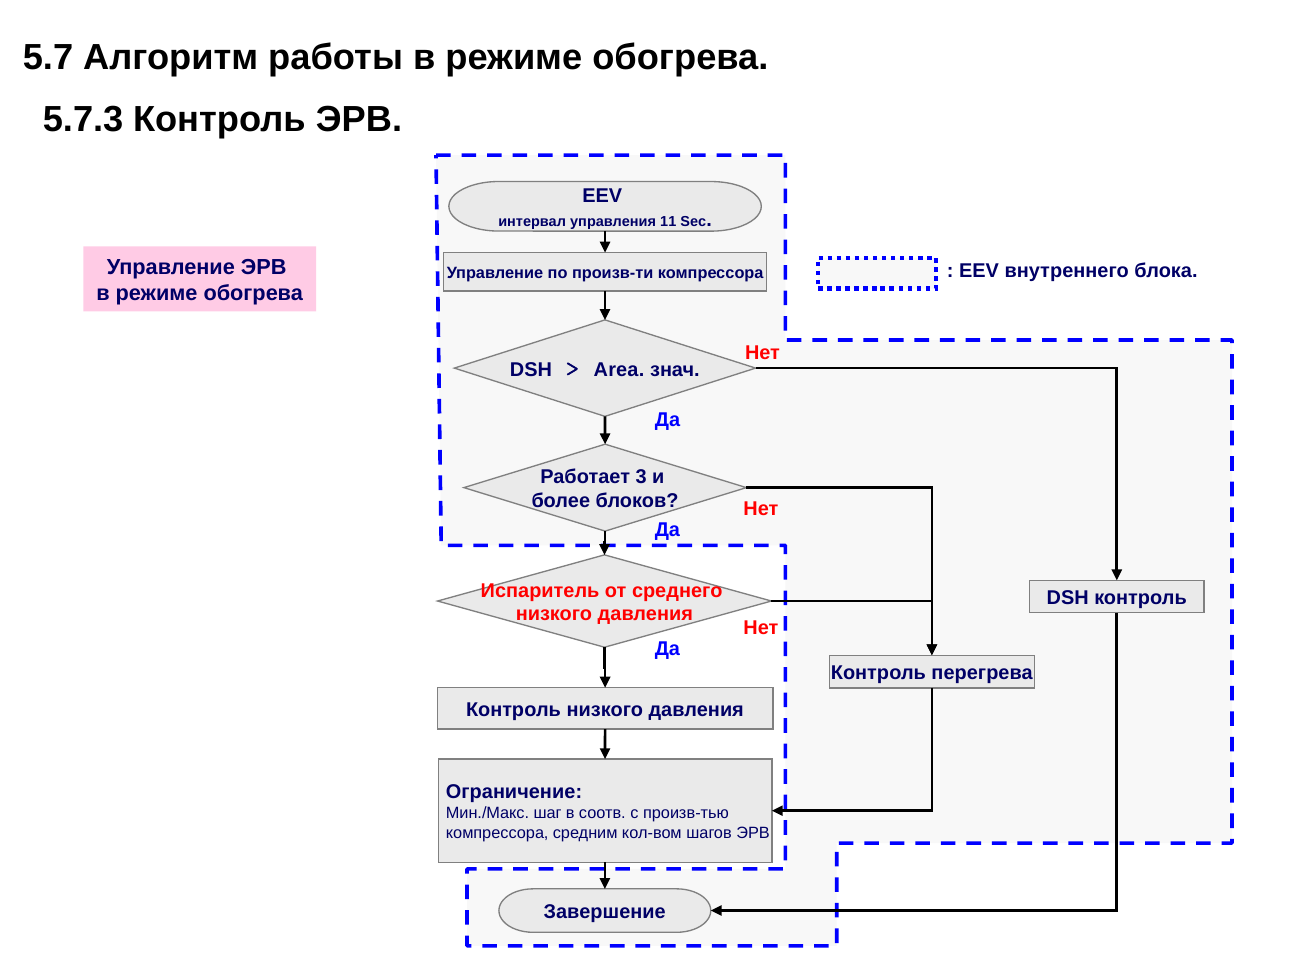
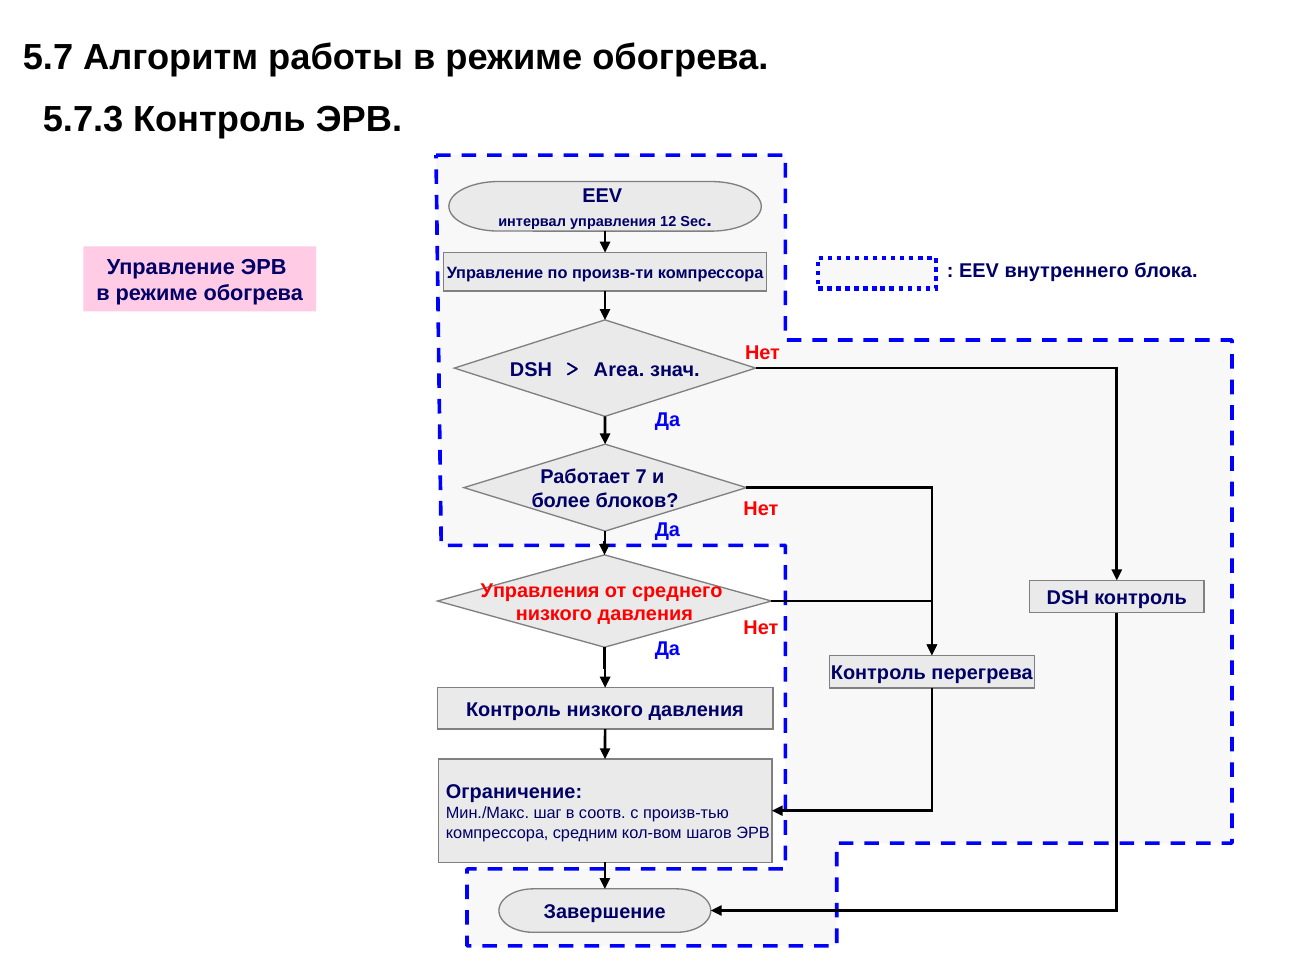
11: 11 -> 12
3: 3 -> 7
Испаритель at (540, 590): Испаритель -> Управления
